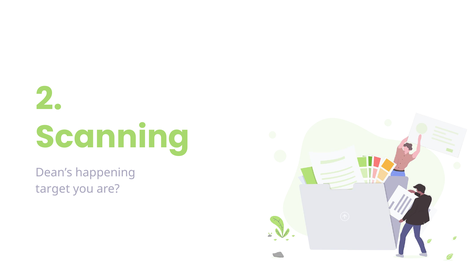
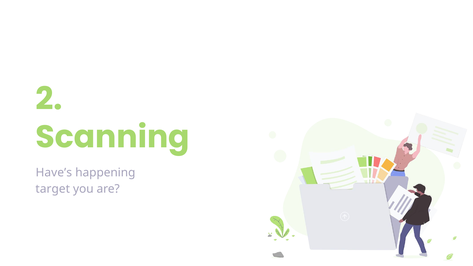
Dean’s: Dean’s -> Have’s
